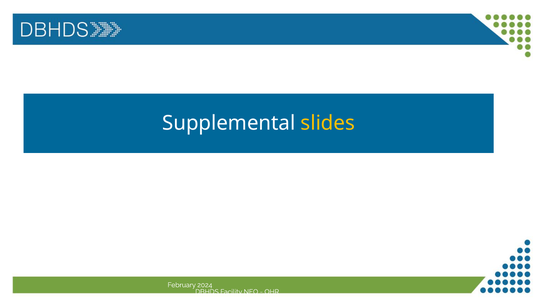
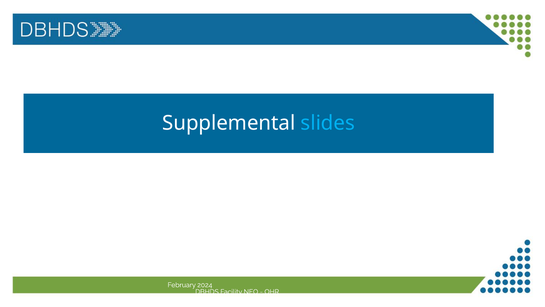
slides colour: yellow -> light blue
